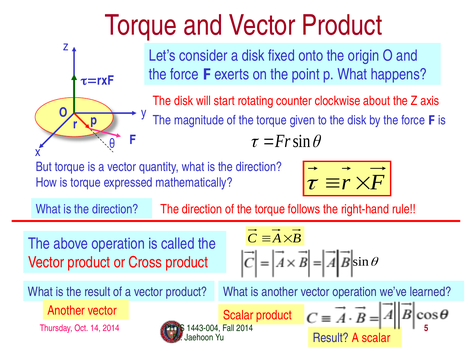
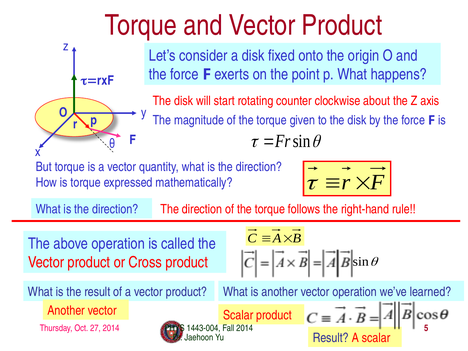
14: 14 -> 27
